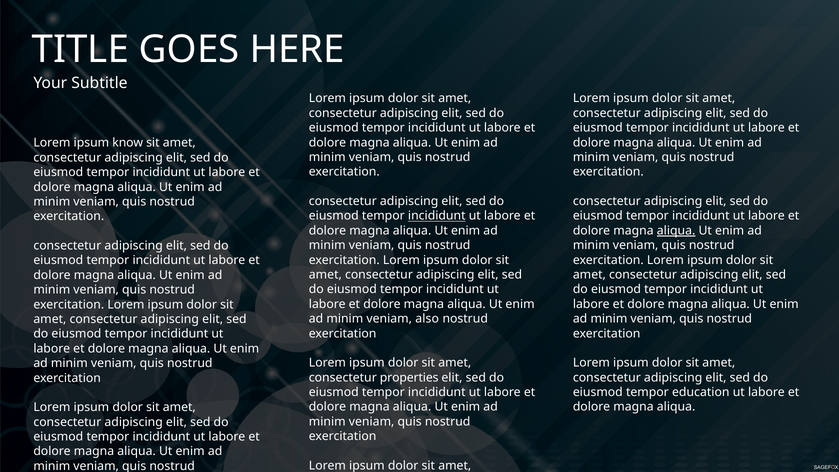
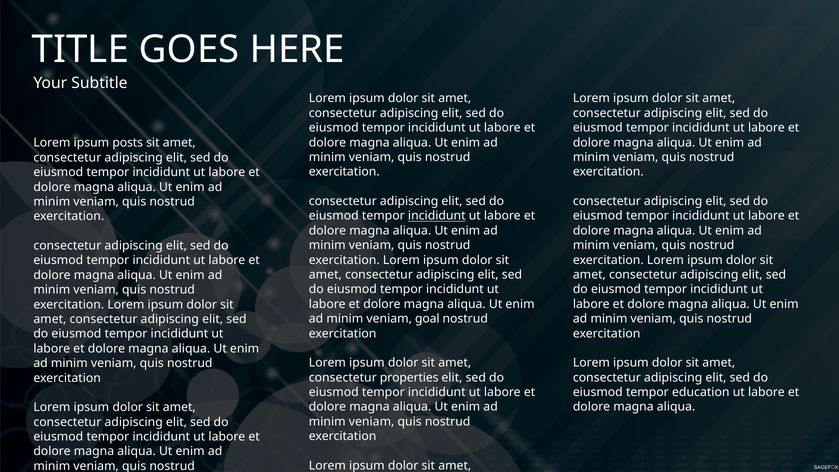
know: know -> posts
aliqua at (676, 231) underline: present -> none
also: also -> goal
